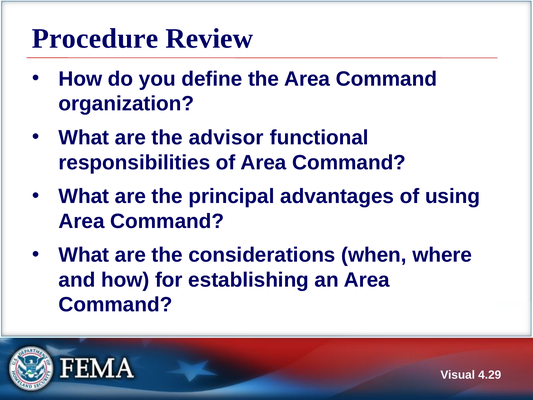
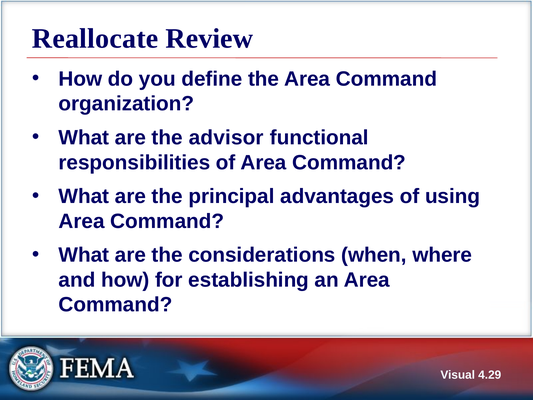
Procedure: Procedure -> Reallocate
